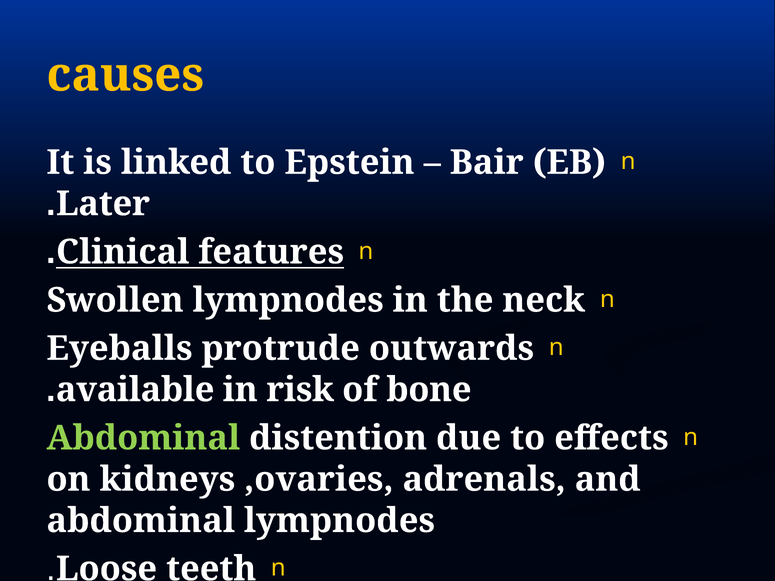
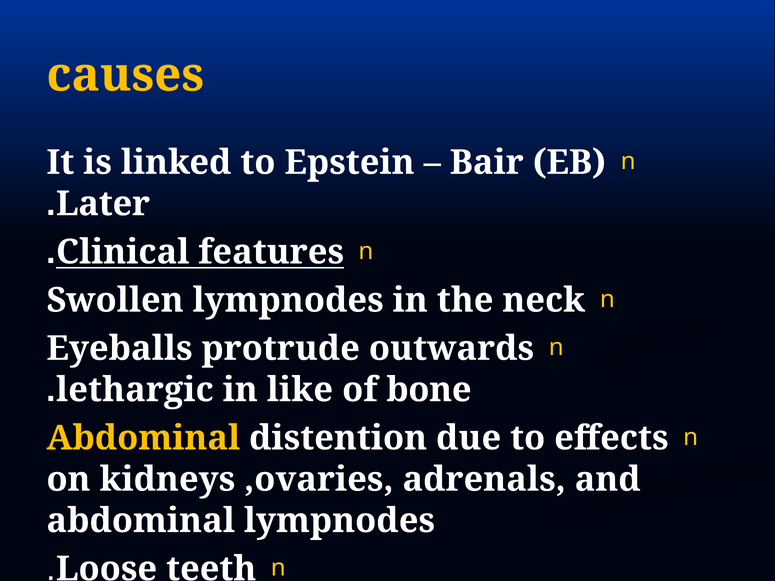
available: available -> lethargic
risk: risk -> like
Abdominal at (143, 438) colour: light green -> yellow
